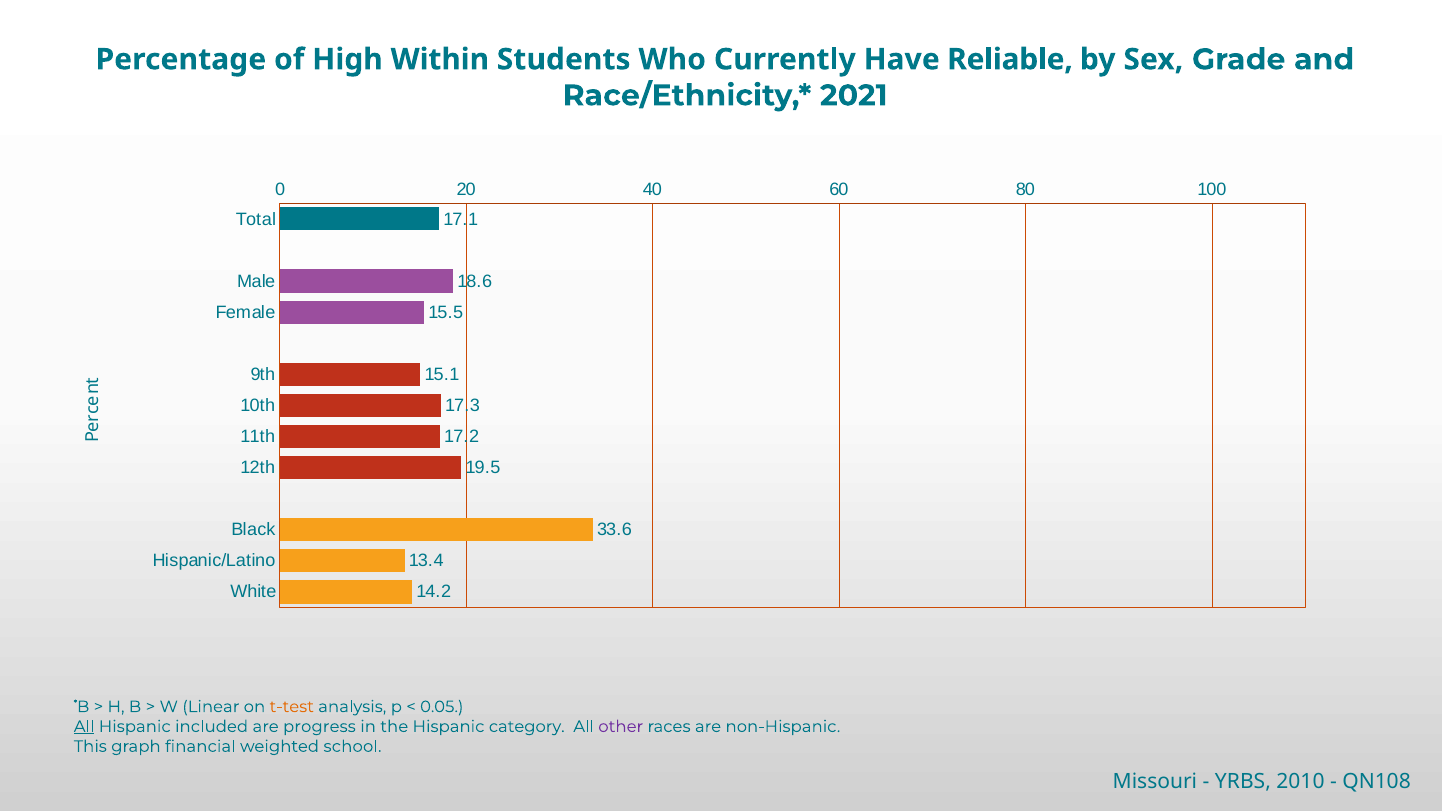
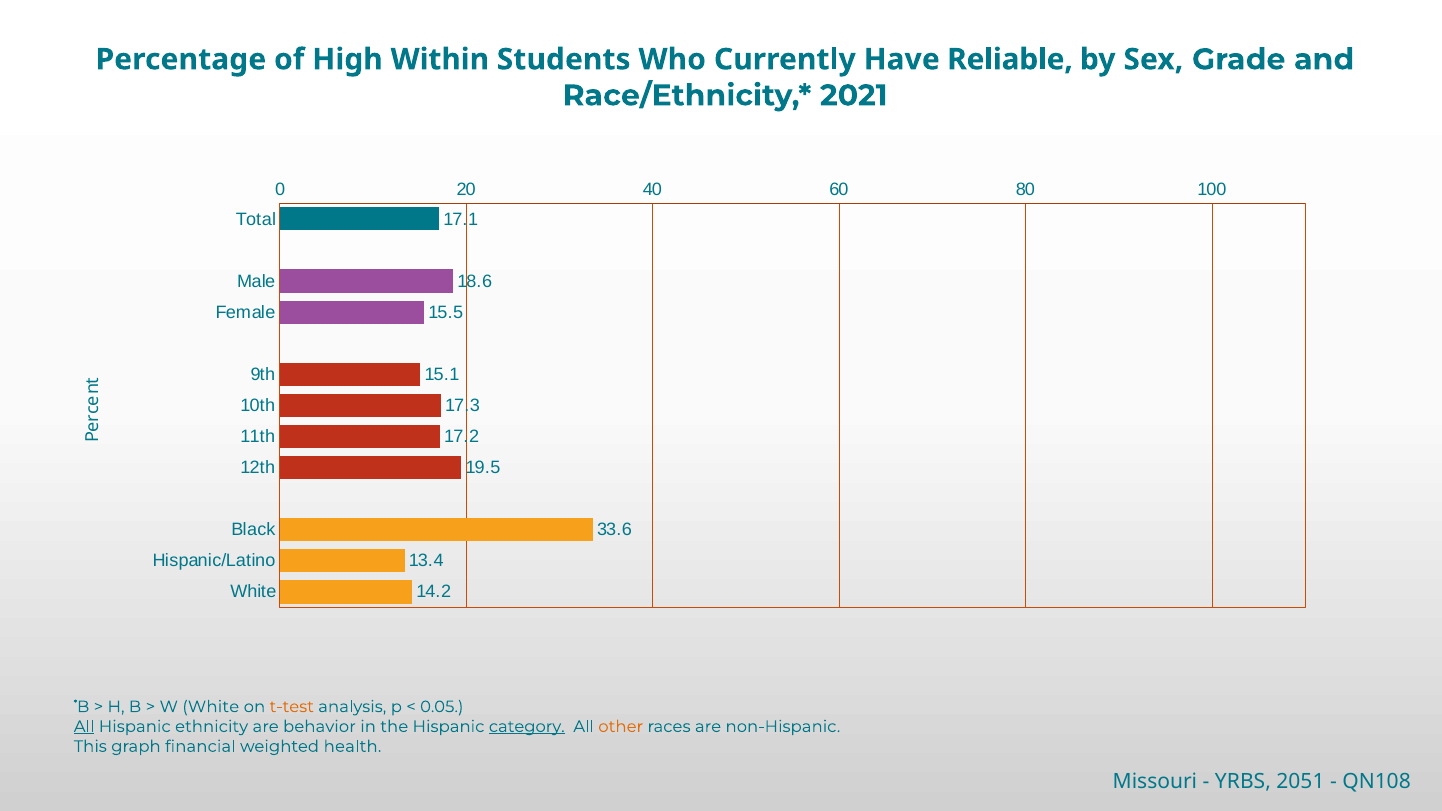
W Linear: Linear -> White
included: included -> ethnicity
progress: progress -> behavior
category underline: none -> present
other colour: purple -> orange
school: school -> health
2010: 2010 -> 2051
